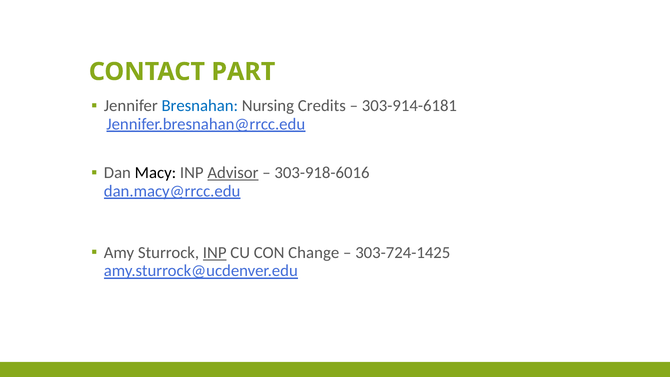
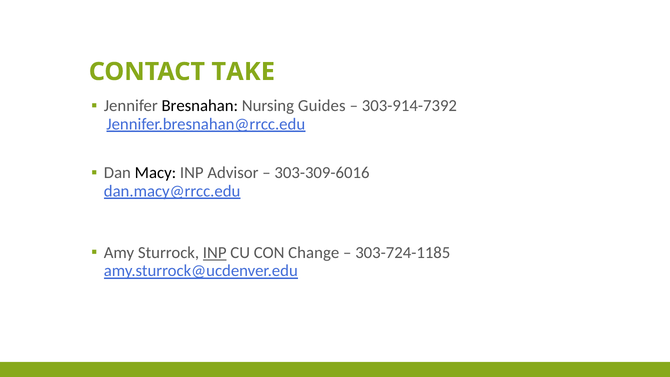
PART: PART -> TAKE
Bresnahan colour: blue -> black
Credits: Credits -> Guides
303-914-6181: 303-914-6181 -> 303-914-7392
Advisor underline: present -> none
303-918-6016: 303-918-6016 -> 303-309-6016
303-724-1425: 303-724-1425 -> 303-724-1185
